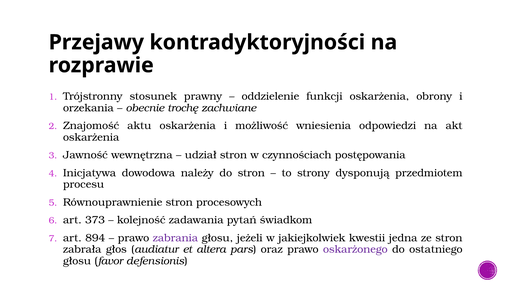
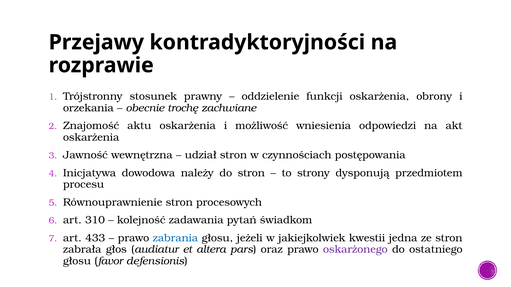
373: 373 -> 310
894: 894 -> 433
zabrania colour: purple -> blue
